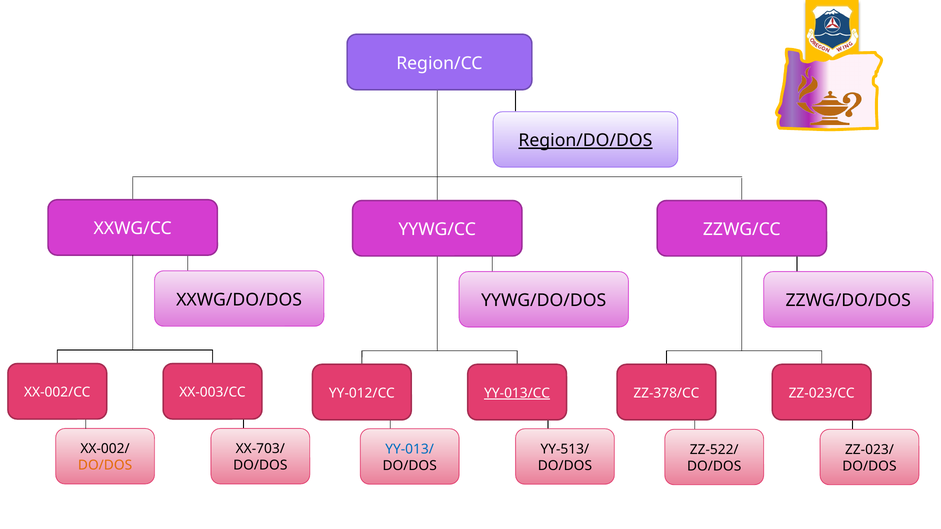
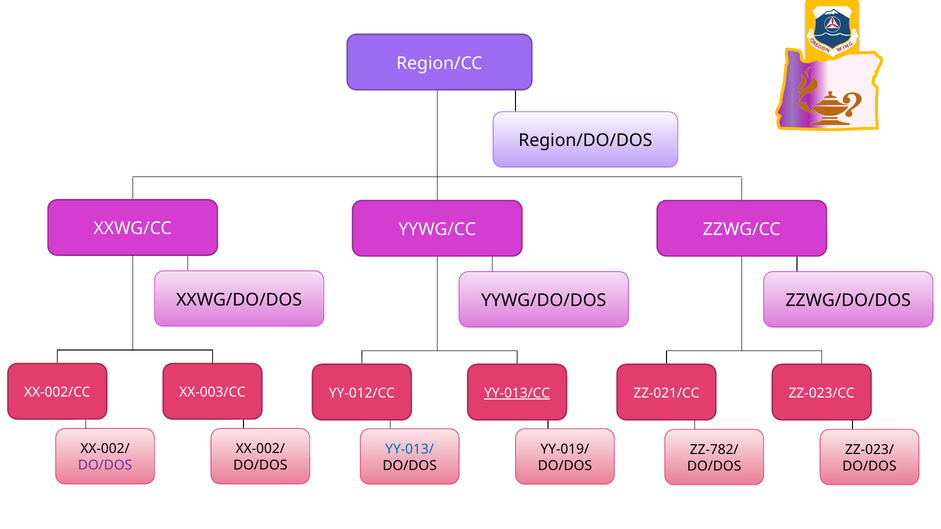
Region/DO/DOS underline: present -> none
ZZ-378/CC: ZZ-378/CC -> ZZ-021/CC
XX-703/ at (260, 449): XX-703/ -> XX-002/
YY-513/: YY-513/ -> YY-019/
ZZ-522/: ZZ-522/ -> ZZ-782/
DO/DOS at (105, 466) colour: orange -> purple
